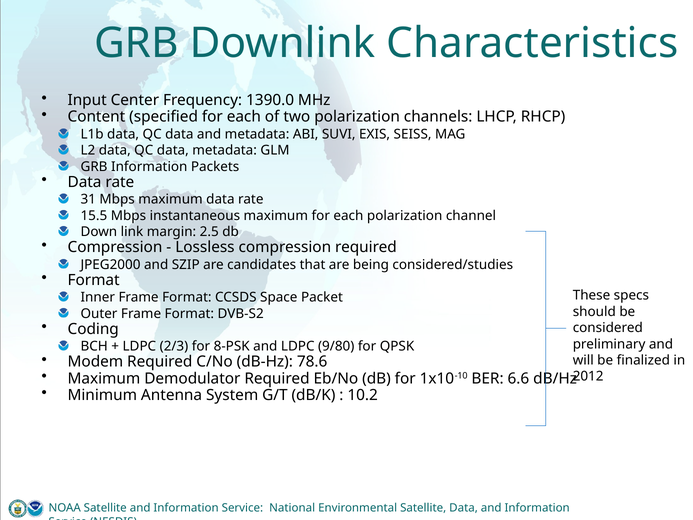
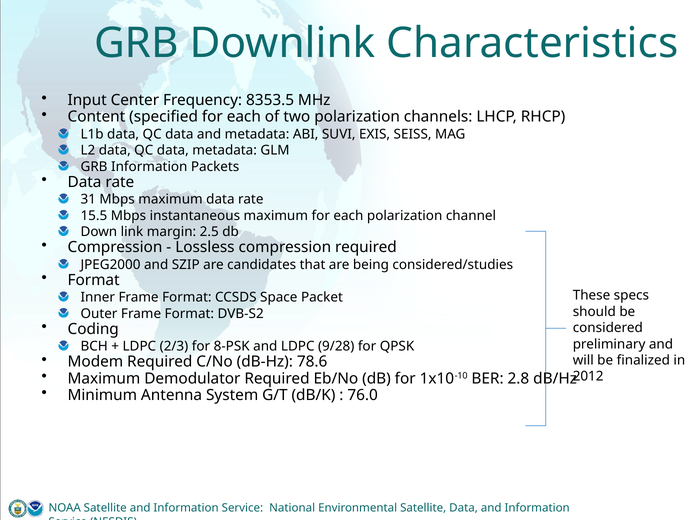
1390.0: 1390.0 -> 8353.5
9/80: 9/80 -> 9/28
6.6: 6.6 -> 2.8
10.2: 10.2 -> 76.0
